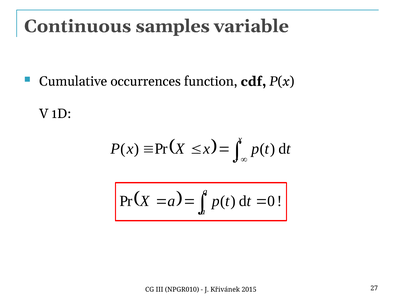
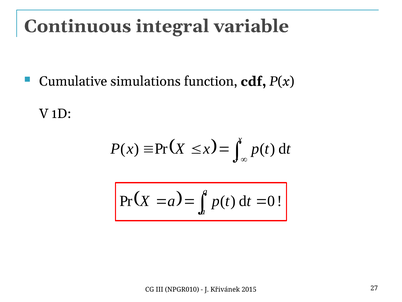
samples: samples -> integral
occurrences: occurrences -> simulations
